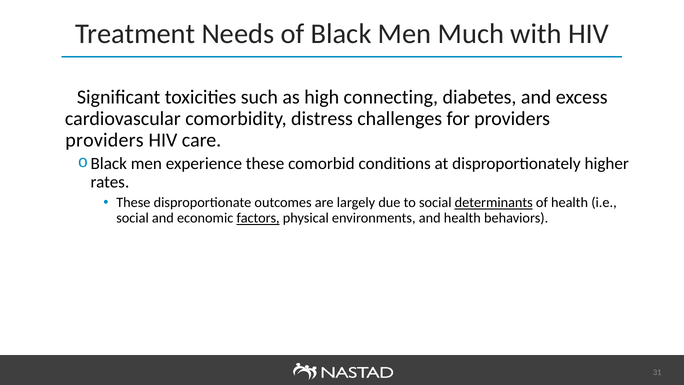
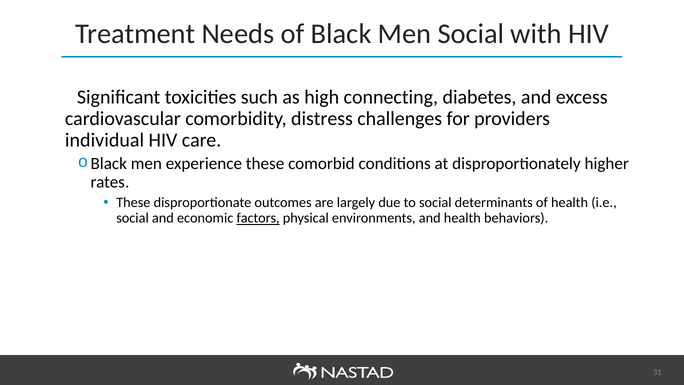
Men Much: Much -> Social
providers at (104, 140): providers -> individual
determinants underline: present -> none
